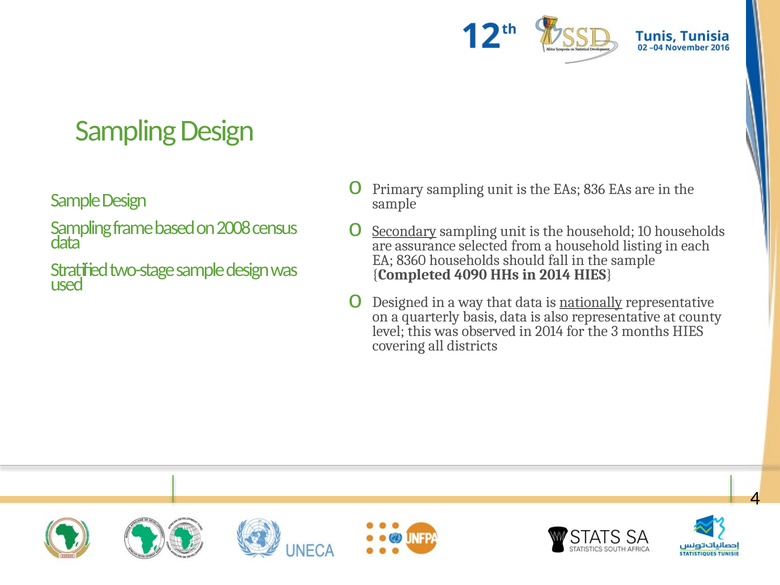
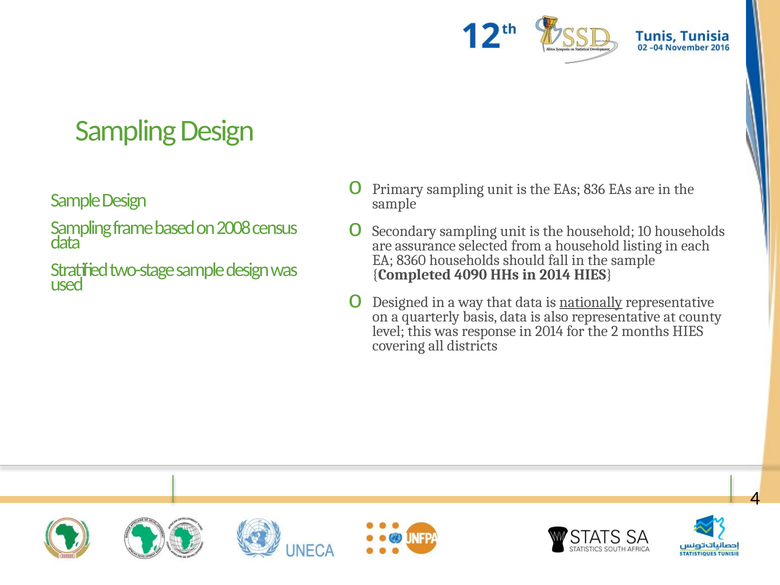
Secondary underline: present -> none
observed: observed -> response
3: 3 -> 2
